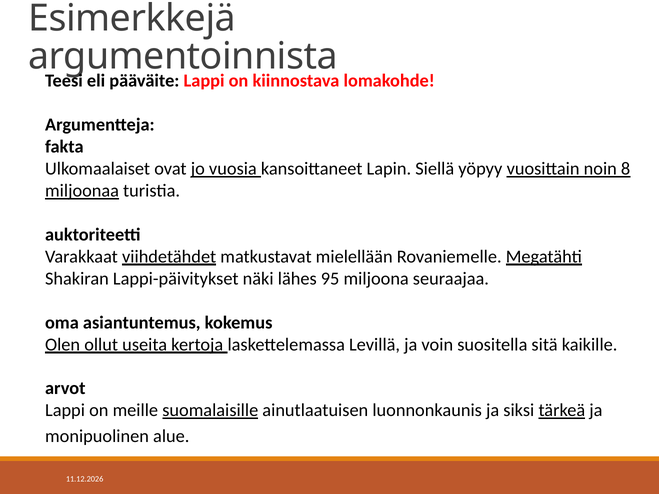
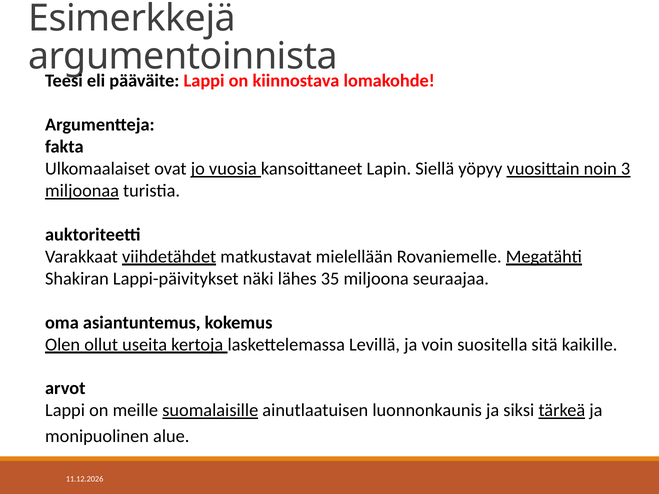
8: 8 -> 3
95: 95 -> 35
